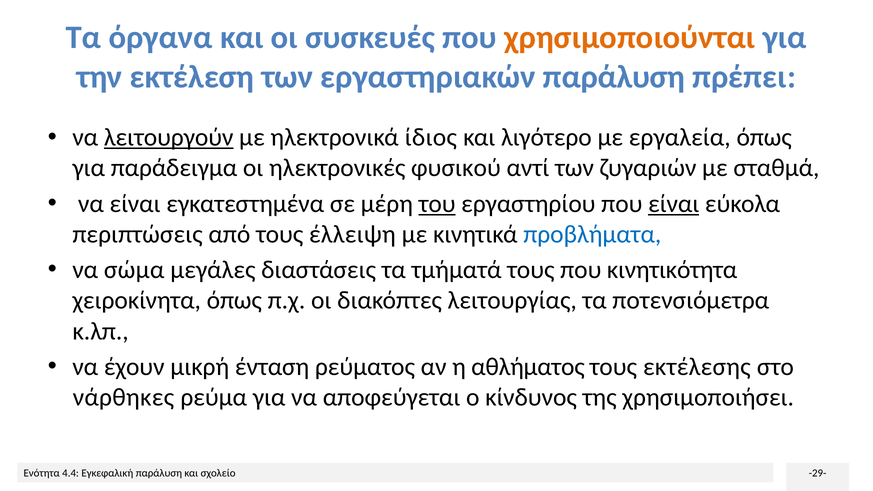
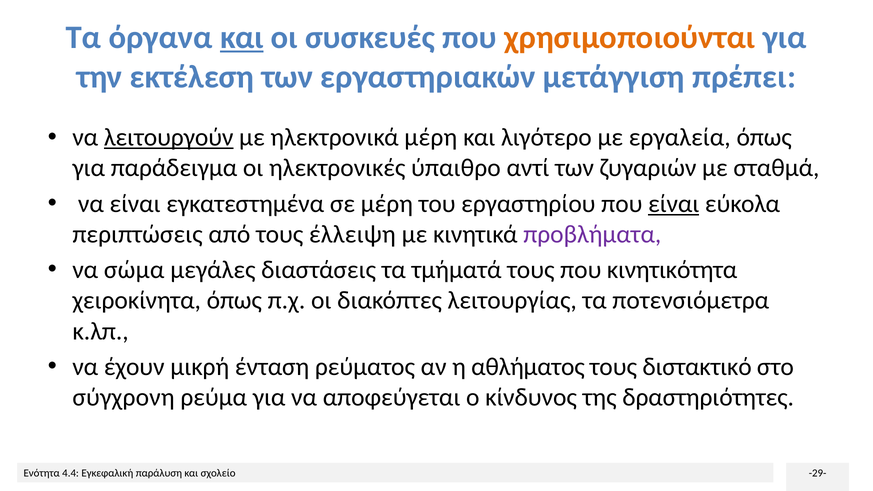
και at (242, 38) underline: none -> present
εργαστηριακών παράλυση: παράλυση -> μετάγγιση
ηλεκτρονικά ίδιος: ίδιος -> μέρη
φυσικού: φυσικού -> ύπαιθρο
του underline: present -> none
προβλήματα colour: blue -> purple
εκτέλεσης: εκτέλεσης -> διστακτικό
νάρθηκες: νάρθηκες -> σύγχρονη
χρησιμοποιήσει: χρησιμοποιήσει -> δραστηριότητες
